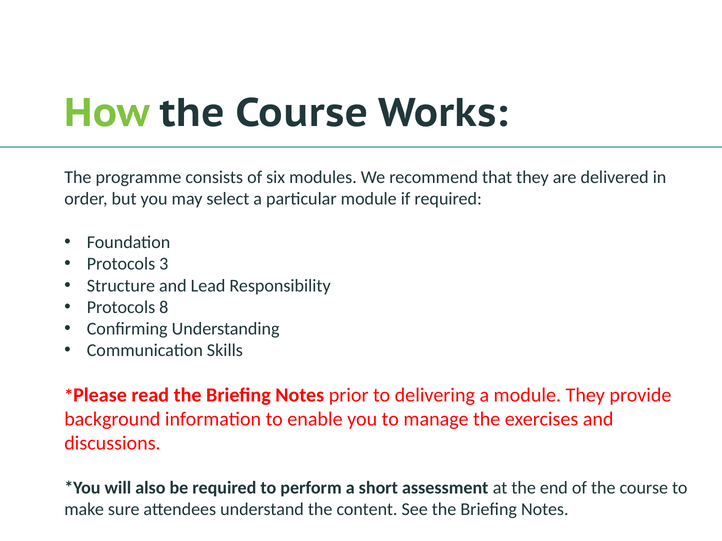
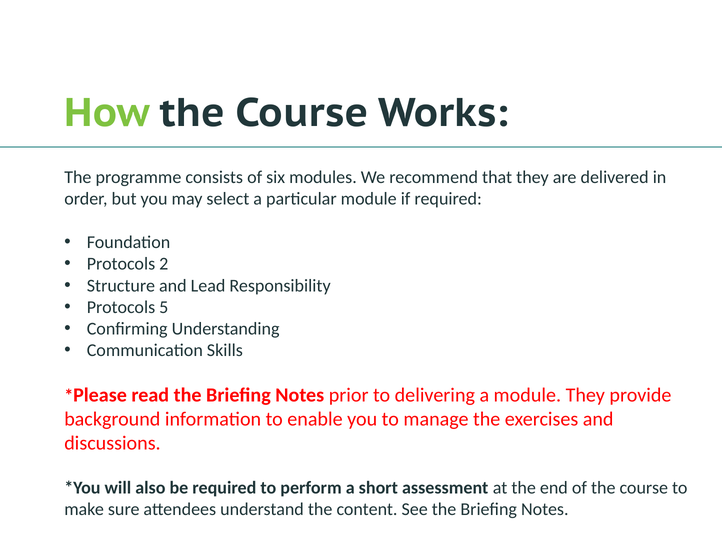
3: 3 -> 2
8: 8 -> 5
